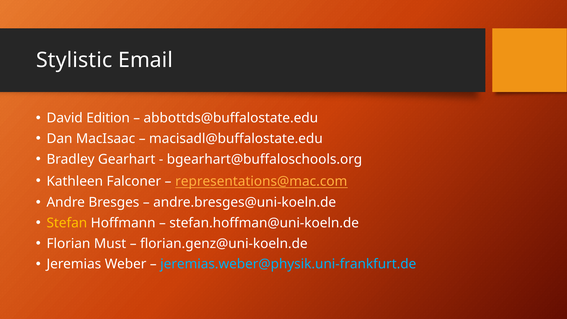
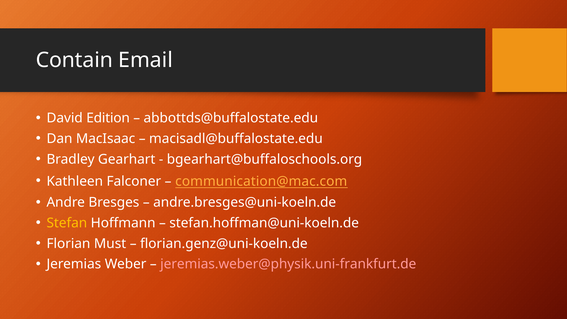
Stylistic: Stylistic -> Contain
representations@mac.com: representations@mac.com -> communication@mac.com
jeremias.weber@physik.uni-frankfurt.de colour: light blue -> pink
